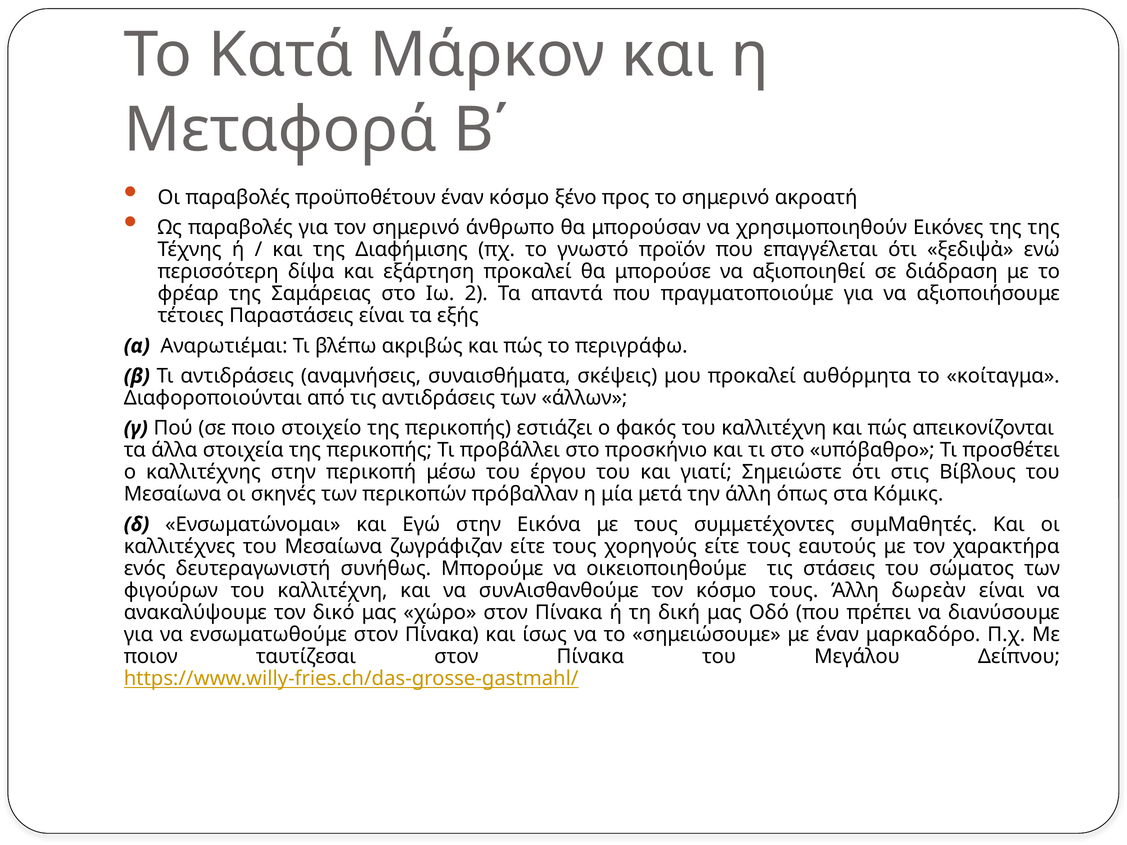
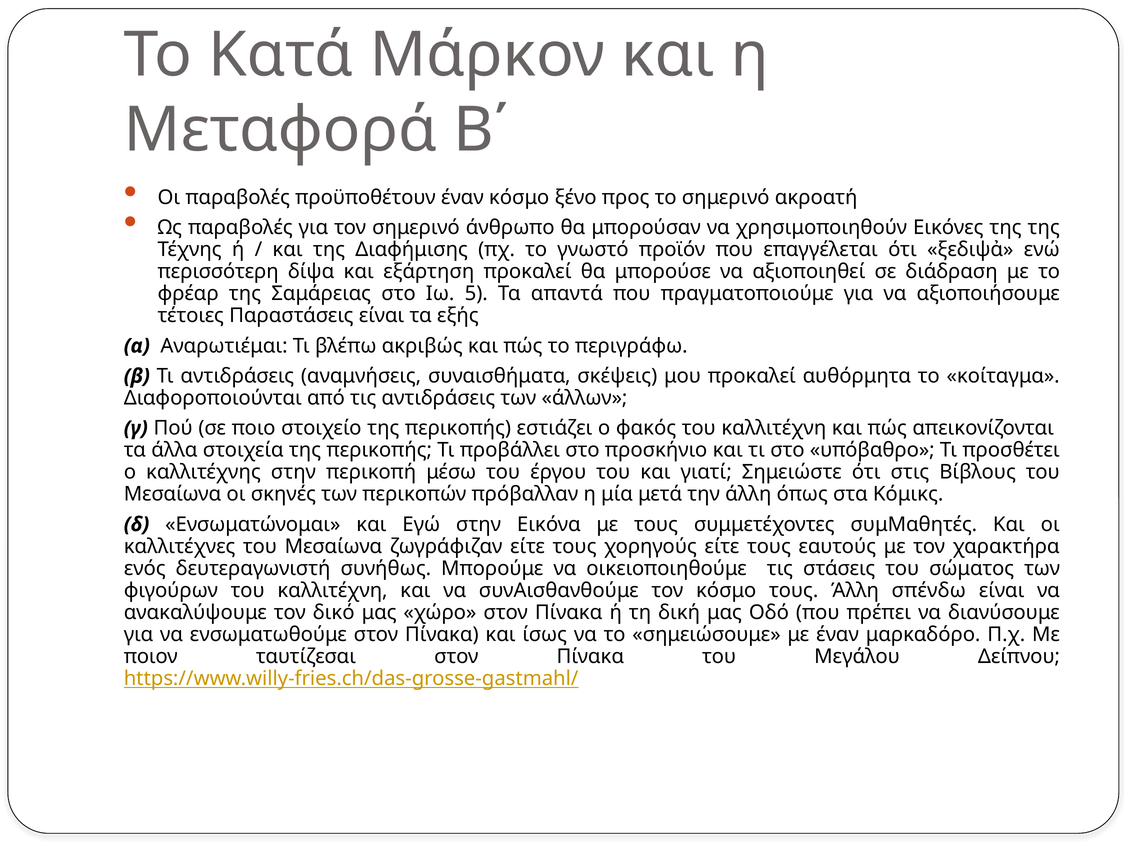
2: 2 -> 5
δωρεὰν: δωρεὰν -> σπένδω
